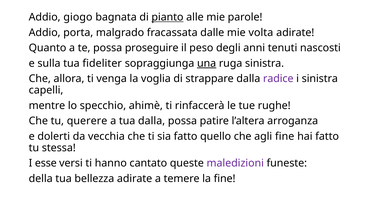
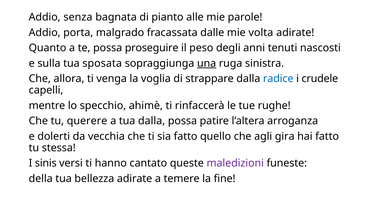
giogo: giogo -> senza
pianto underline: present -> none
fideliter: fideliter -> sposata
radice colour: purple -> blue
i sinistra: sinistra -> crudele
agli fine: fine -> gira
esse: esse -> sinis
